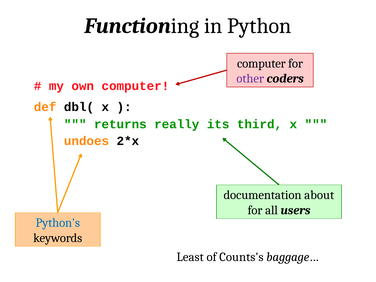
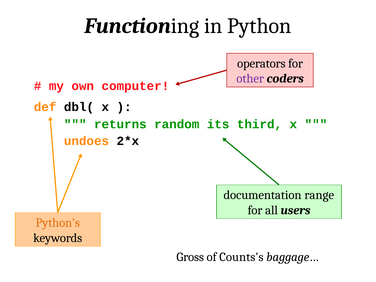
computer at (261, 63): computer -> operators
really: really -> random
about: about -> range
Python's colour: blue -> orange
Least: Least -> Gross
